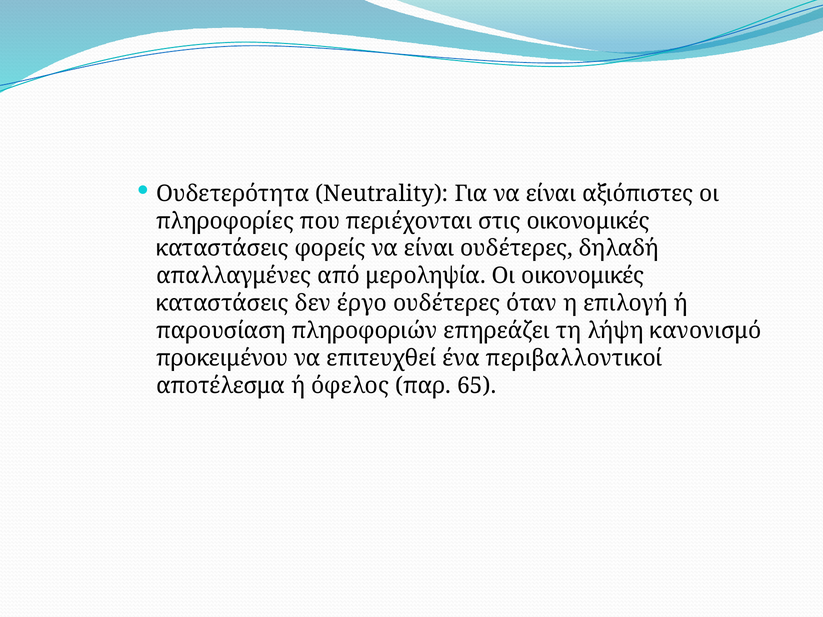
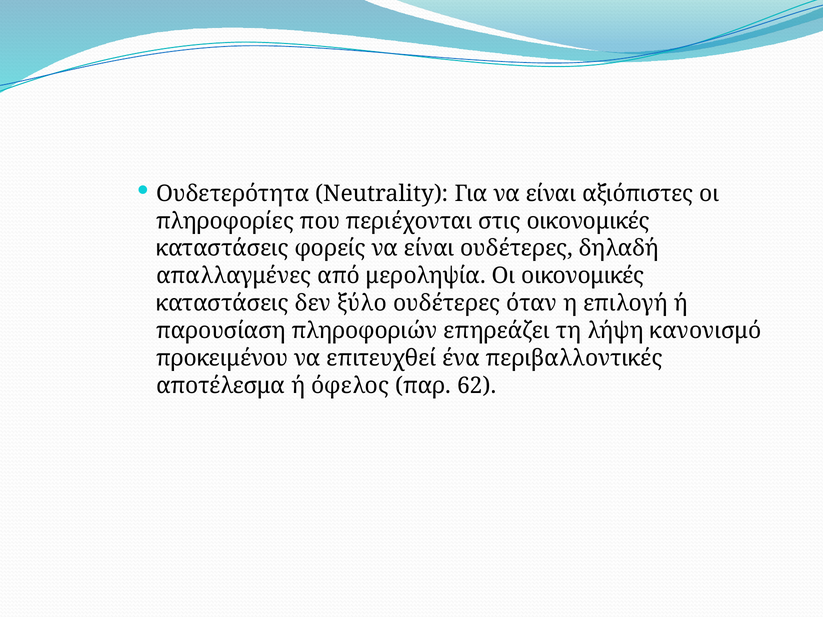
έργο: έργο -> ξύλο
περιβαλλοντικοί: περιβαλλοντικοί -> περιβαλλοντικές
65: 65 -> 62
